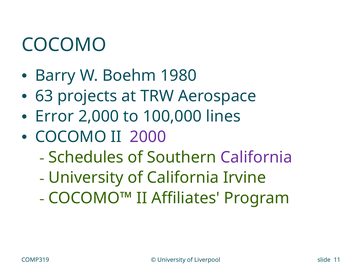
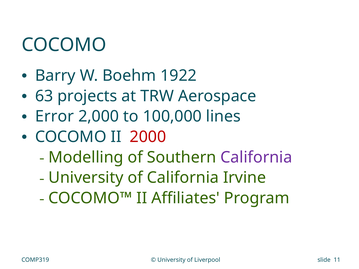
1980: 1980 -> 1922
2000 colour: purple -> red
Schedules: Schedules -> Modelling
